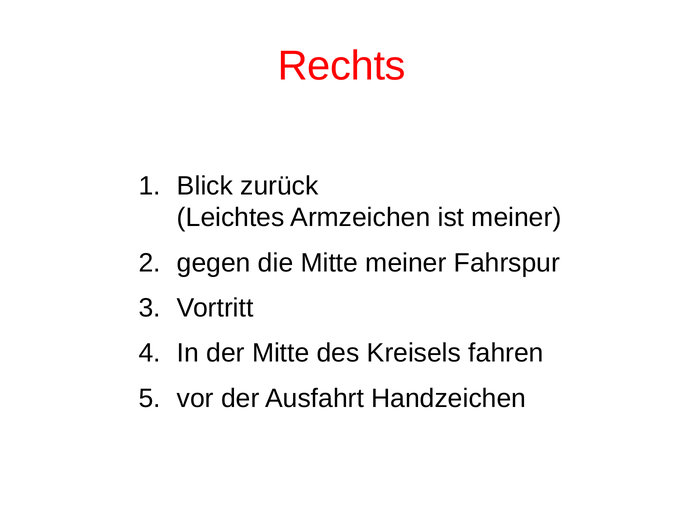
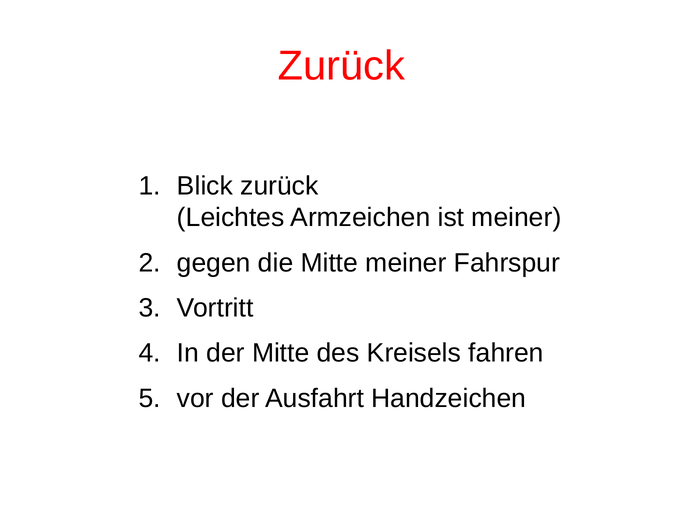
Rechts at (342, 66): Rechts -> Zurück
